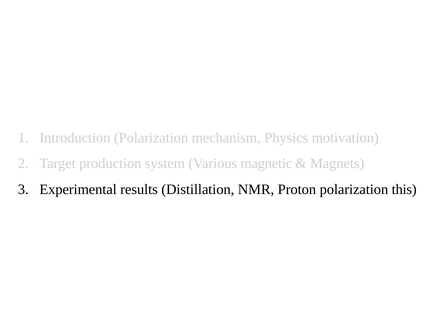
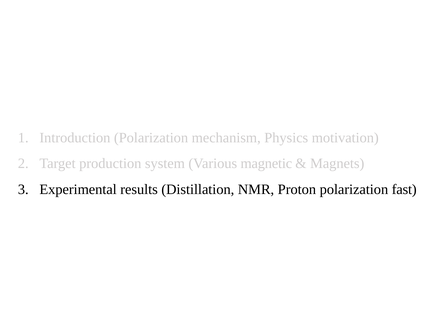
this: this -> fast
